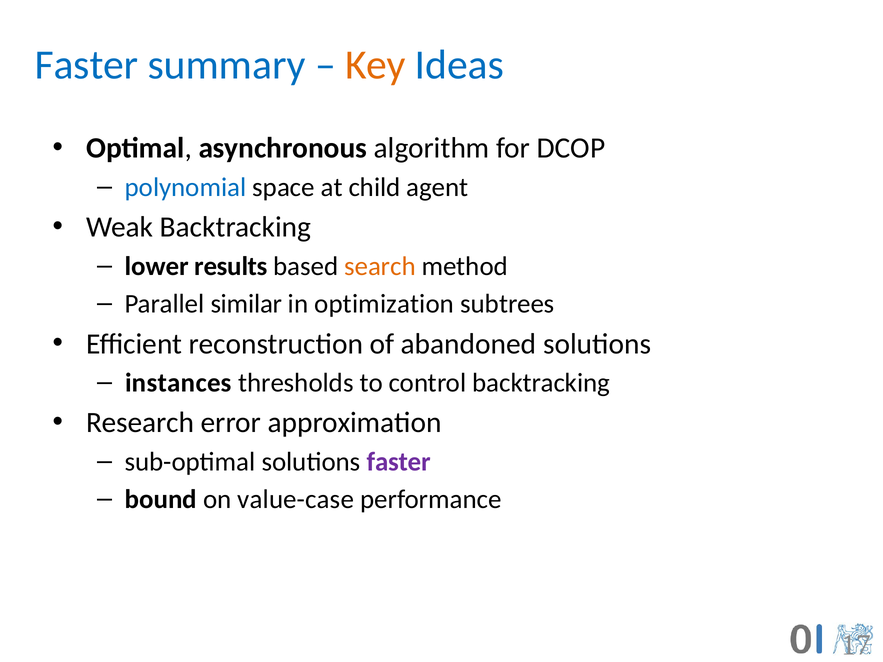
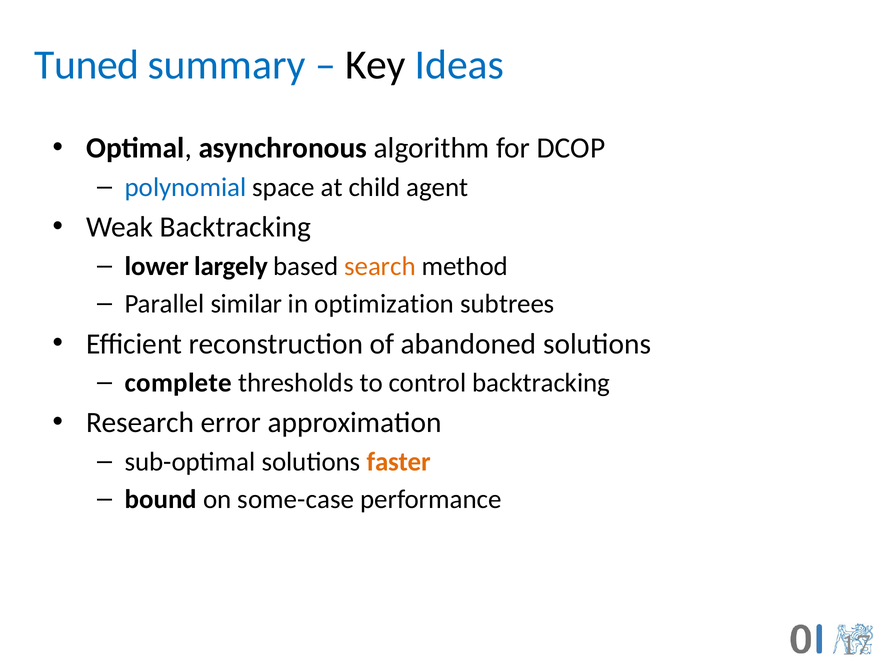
Faster at (87, 65): Faster -> Tuned
Key colour: orange -> black
results: results -> largely
instances: instances -> complete
faster at (399, 462) colour: purple -> orange
value-case: value-case -> some-case
